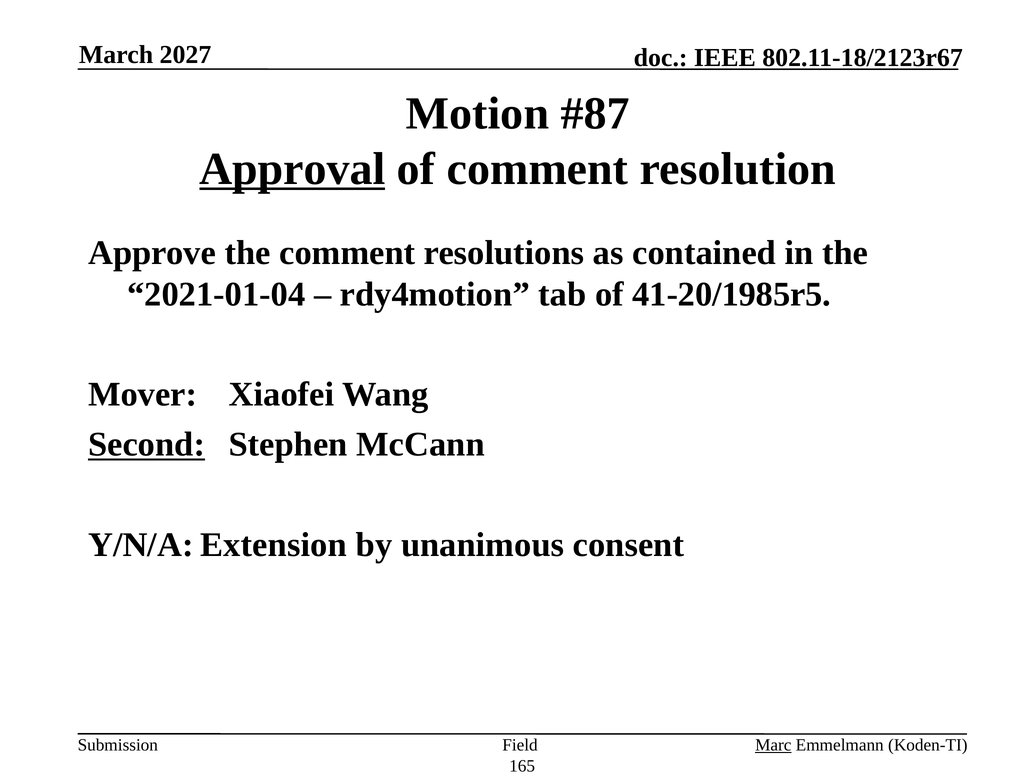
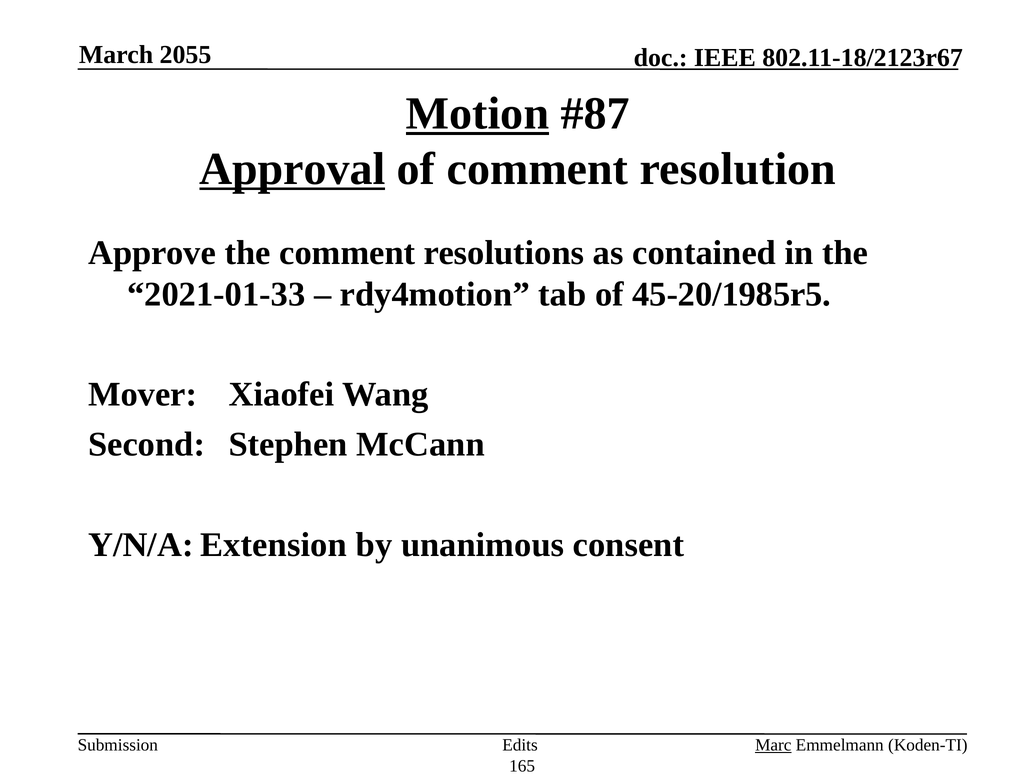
2027: 2027 -> 2055
Motion underline: none -> present
2021-01-04: 2021-01-04 -> 2021-01-33
41-20/1985r5: 41-20/1985r5 -> 45-20/1985r5
Second underline: present -> none
Field: Field -> Edits
